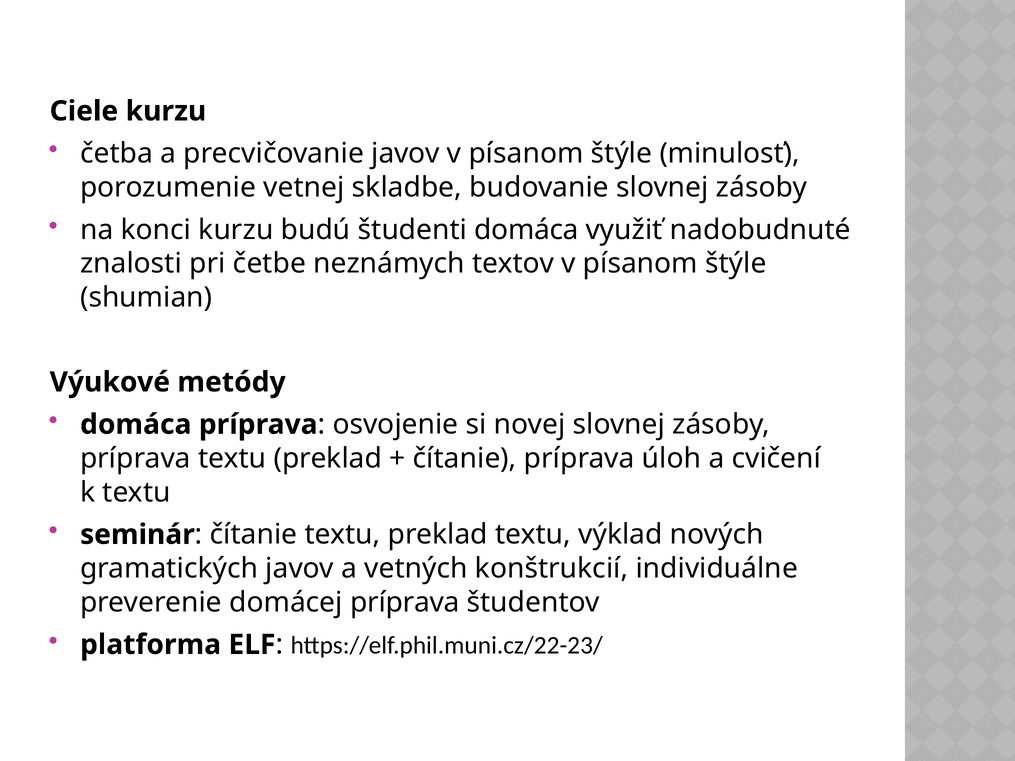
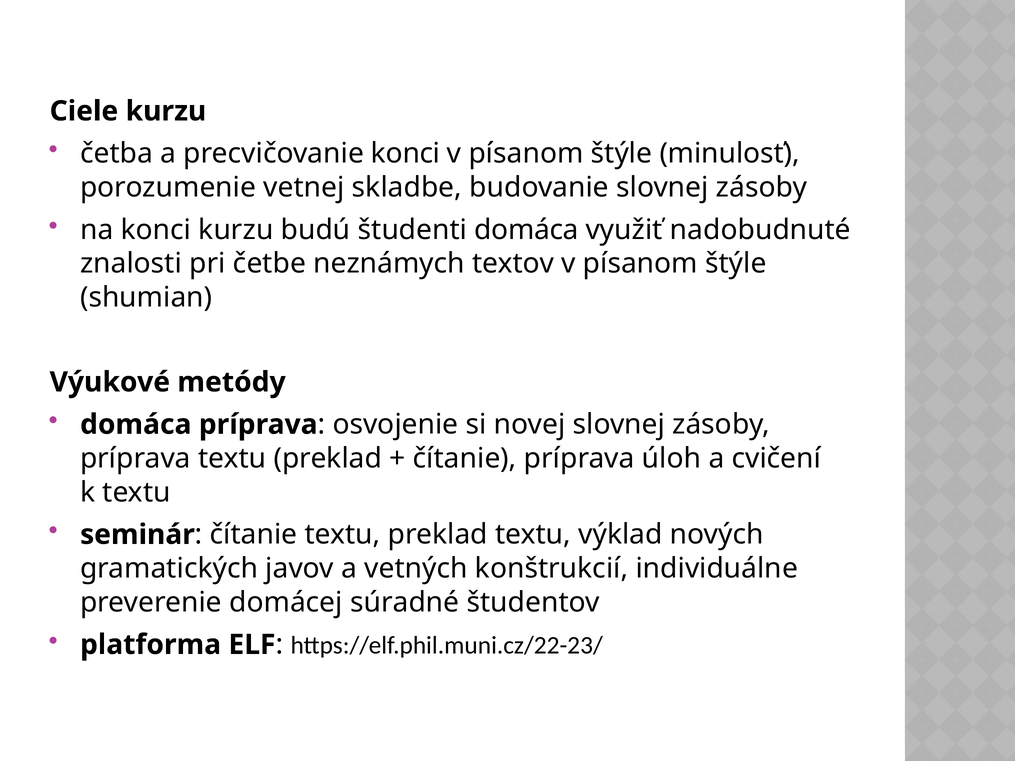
precvičovanie javov: javov -> konci
domácej príprava: príprava -> súradné
